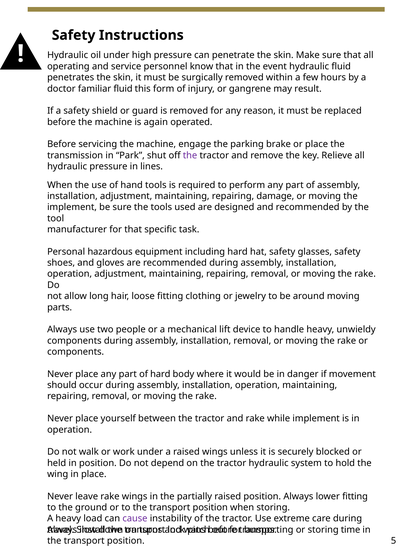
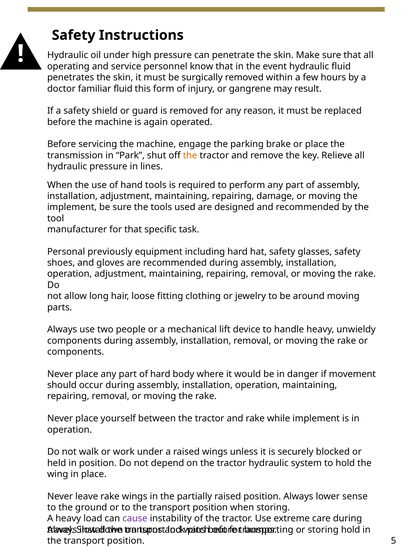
the at (190, 155) colour: purple -> orange
hazardous: hazardous -> previously
lower fitting: fitting -> sense
storing time: time -> hold
